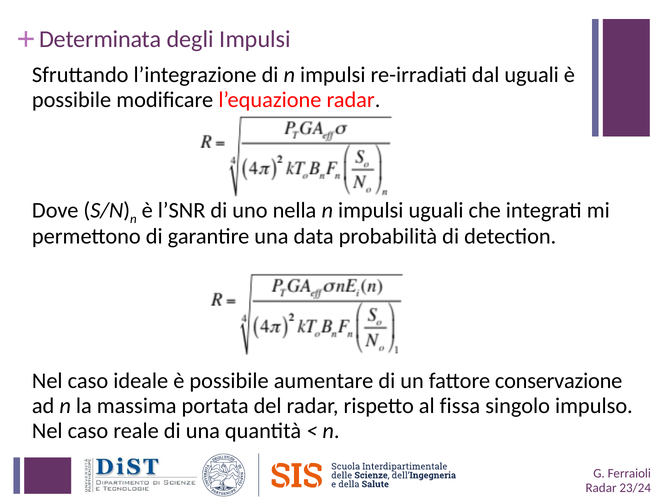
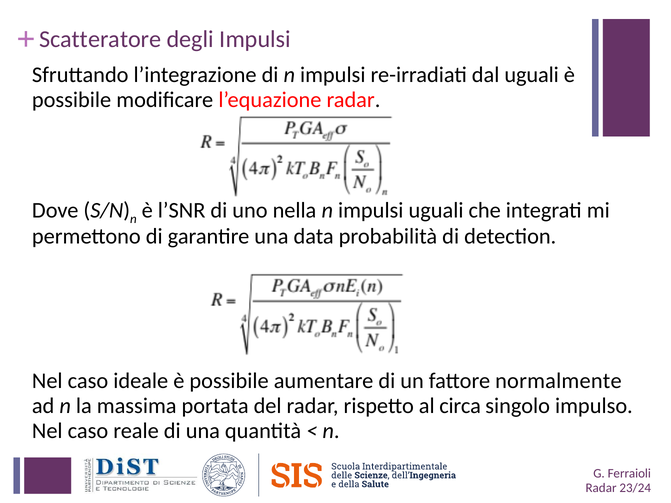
Determinata: Determinata -> Scatteratore
conservazione: conservazione -> normalmente
fissa: fissa -> circa
